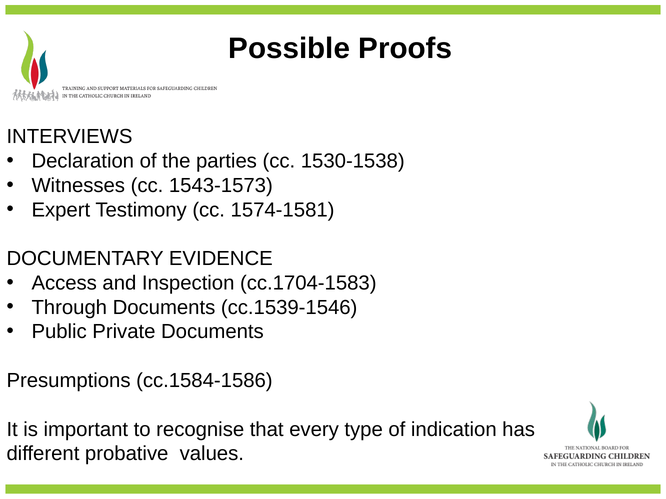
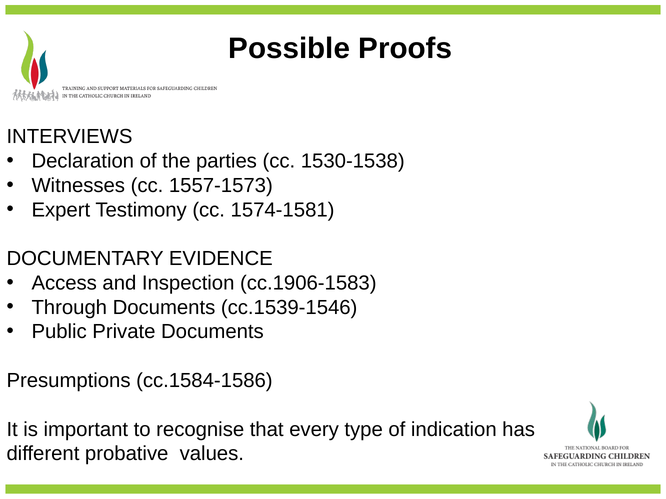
1543-1573: 1543-1573 -> 1557-1573
cc.1704-1583: cc.1704-1583 -> cc.1906-1583
